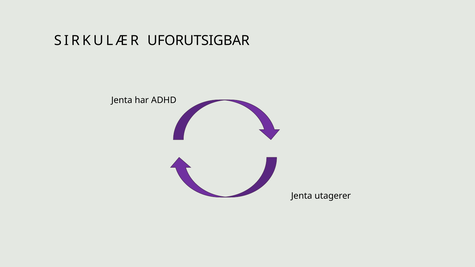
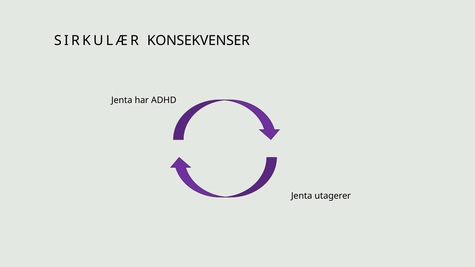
UFORUTSIGBAR: UFORUTSIGBAR -> KONSEKVENSER
